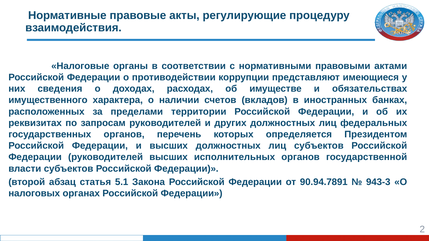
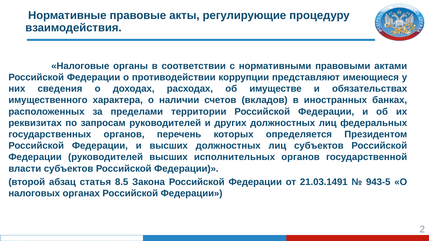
5.1: 5.1 -> 8.5
90.94.7891: 90.94.7891 -> 21.03.1491
943-3: 943-3 -> 943-5
